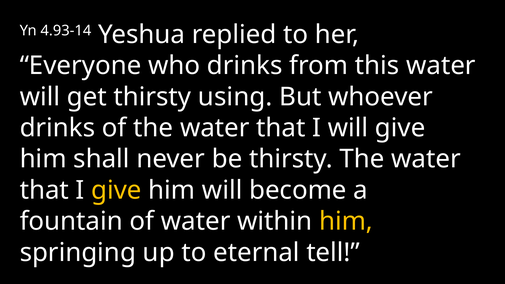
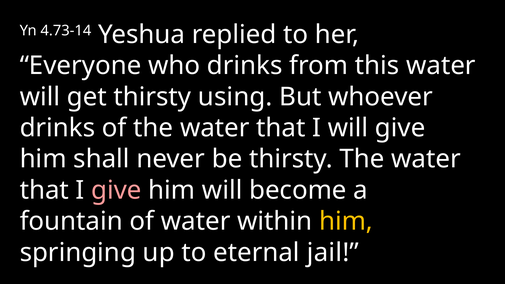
4.93-14: 4.93-14 -> 4.73-14
give at (116, 190) colour: yellow -> pink
tell: tell -> jail
